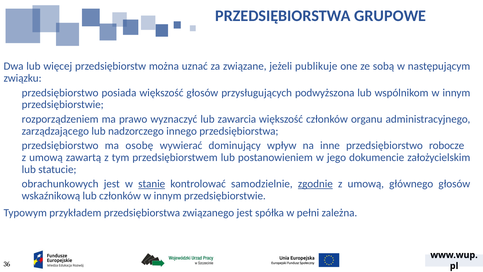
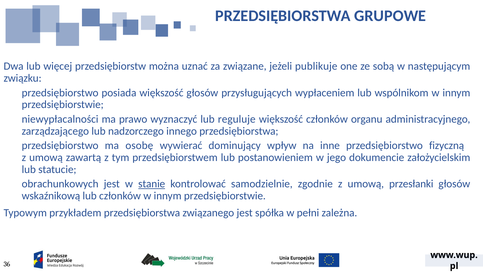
podwyższona: podwyższona -> wypłaceniem
rozporządzeniem: rozporządzeniem -> niewypłacalności
zawarcia: zawarcia -> reguluje
robocze: robocze -> fizyczną
zgodnie underline: present -> none
głównego: głównego -> przesłanki
